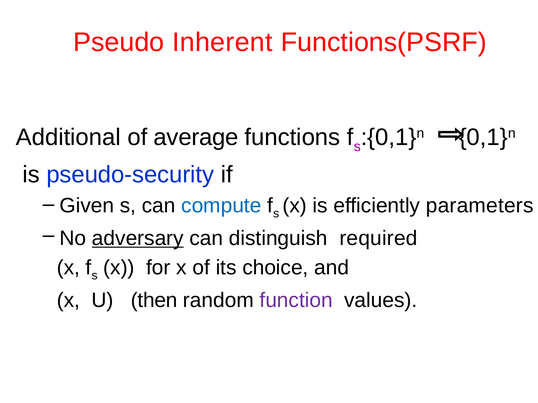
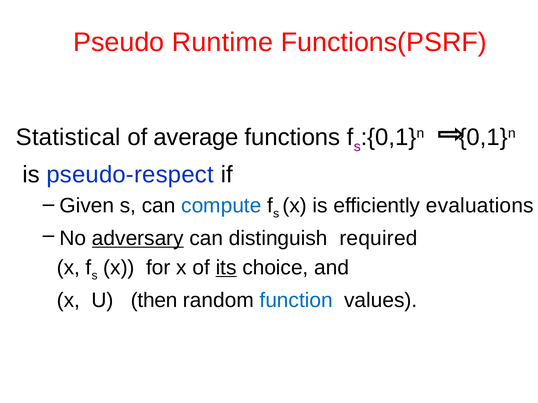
Inherent: Inherent -> Runtime
Additional: Additional -> Statistical
pseudo-security: pseudo-security -> pseudo-respect
parameters: parameters -> evaluations
its underline: none -> present
function colour: purple -> blue
